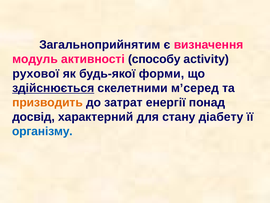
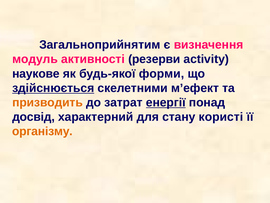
способу: способу -> резерви
рухової: рухової -> наукове
м’серед: м’серед -> м’ефект
енергії underline: none -> present
діабету: діабету -> користі
організму colour: blue -> orange
